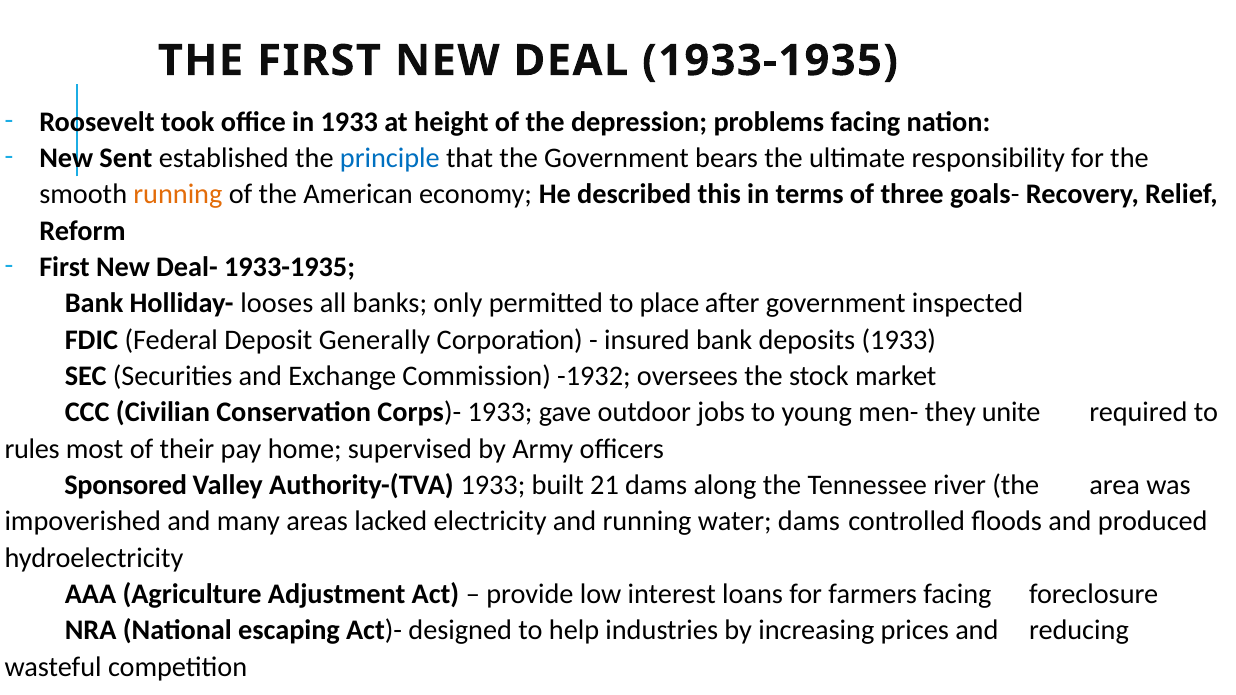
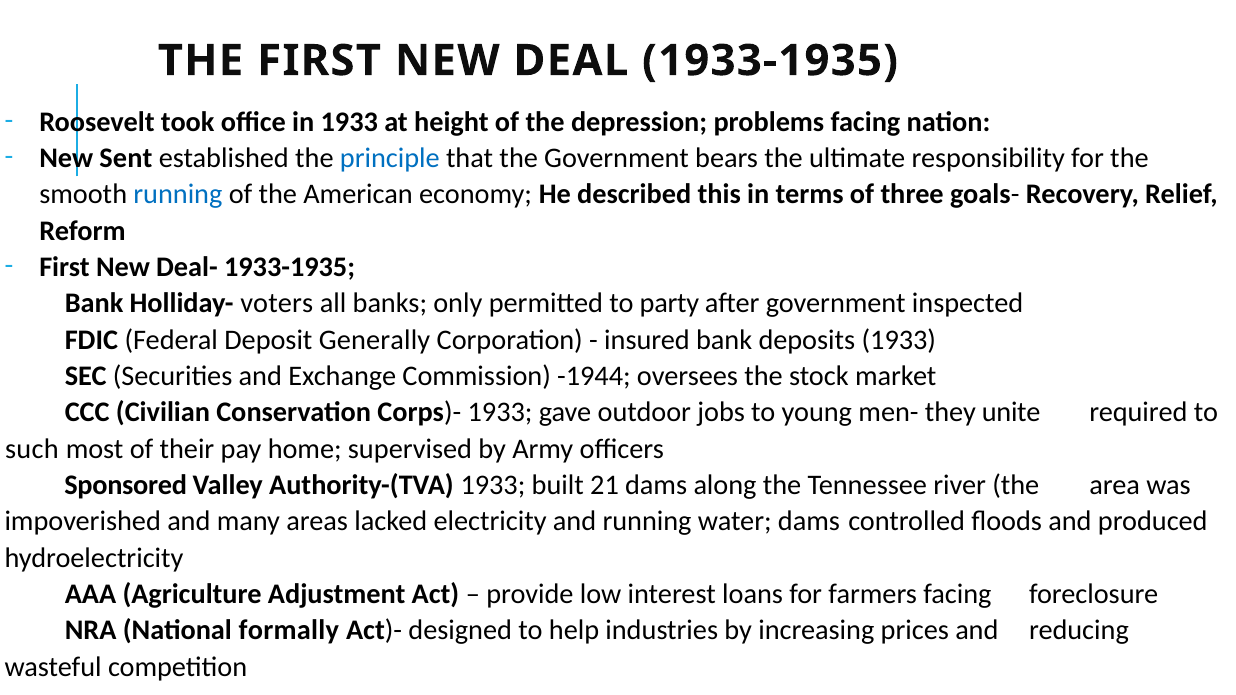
running at (178, 194) colour: orange -> blue
looses: looses -> voters
place: place -> party
-1932: -1932 -> -1944
rules: rules -> such
escaping: escaping -> formally
